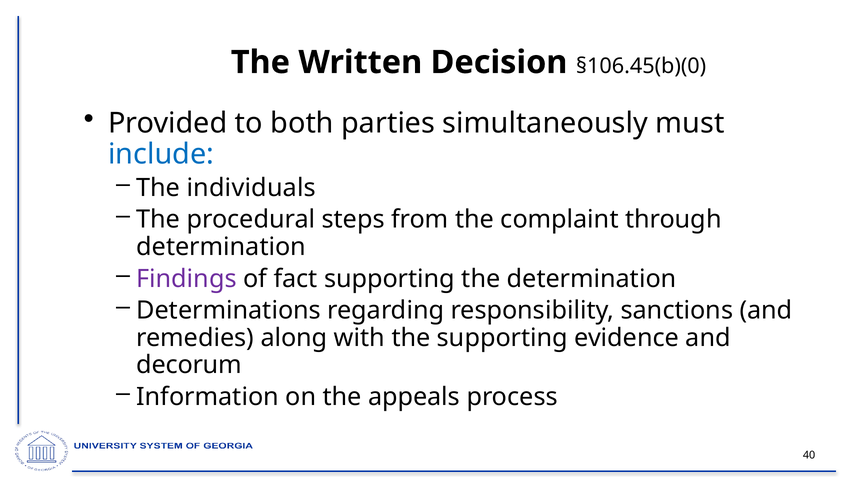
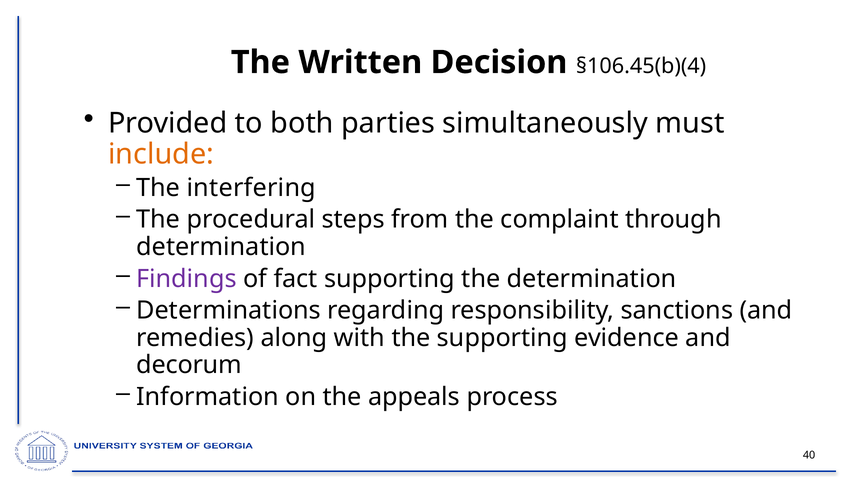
§106.45(b)(0: §106.45(b)(0 -> §106.45(b)(4
include colour: blue -> orange
individuals: individuals -> interfering
